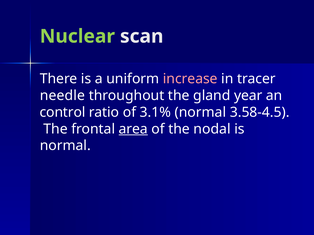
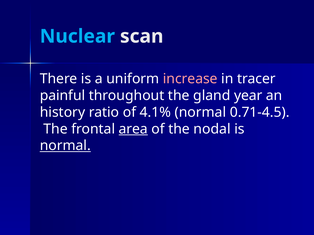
Nuclear colour: light green -> light blue
needle: needle -> painful
control: control -> history
3.1%: 3.1% -> 4.1%
3.58-4.5: 3.58-4.5 -> 0.71-4.5
normal at (65, 146) underline: none -> present
